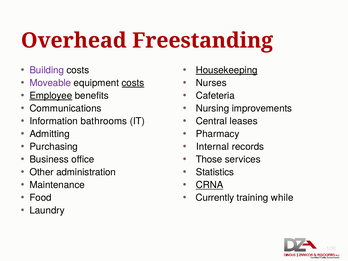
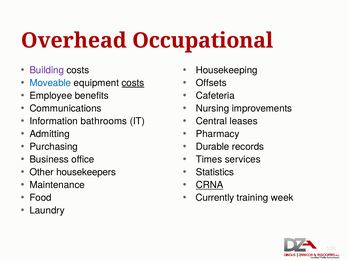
Freestanding: Freestanding -> Occupational
Housekeeping underline: present -> none
Moveable colour: purple -> blue
Nurses: Nurses -> Offsets
Employee underline: present -> none
Internal: Internal -> Durable
Those: Those -> Times
administration: administration -> housekeepers
while: while -> week
